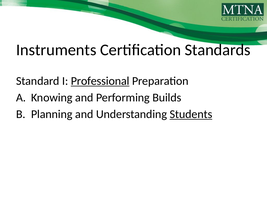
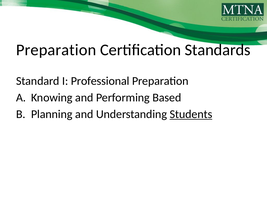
Instruments at (56, 50): Instruments -> Preparation
Professional underline: present -> none
Builds: Builds -> Based
